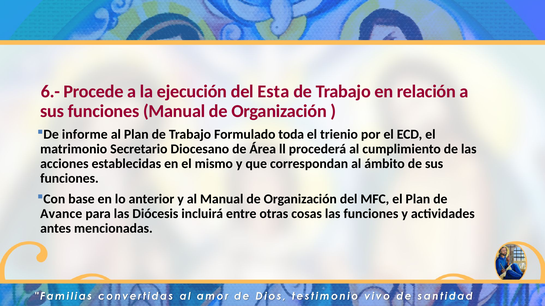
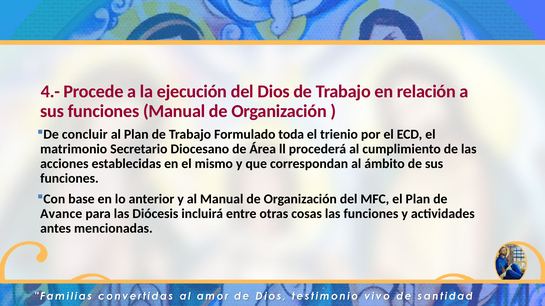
6.-: 6.- -> 4.-
Esta: Esta -> Dios
informe: informe -> concluir
